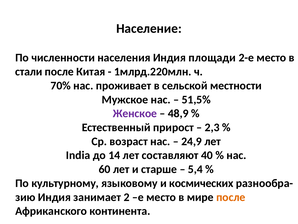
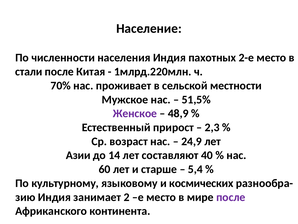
площади: площади -> пахотных
India: India -> Азии
после at (231, 197) colour: orange -> purple
